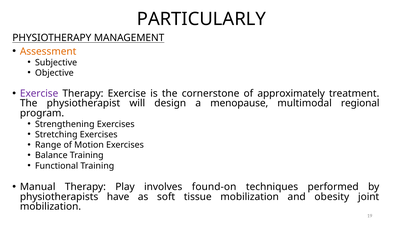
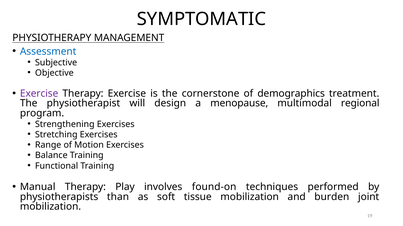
PARTICULARLY: PARTICULARLY -> SYMPTOMATIC
Assessment colour: orange -> blue
approximately: approximately -> demographics
have: have -> than
obesity: obesity -> burden
